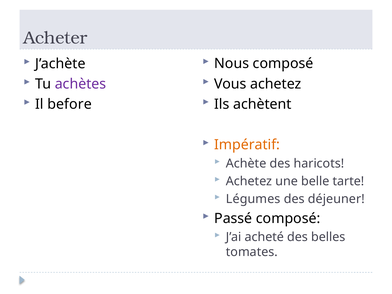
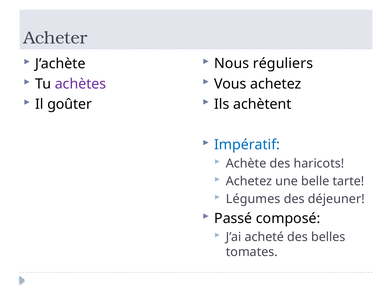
Nous composé: composé -> réguliers
before: before -> goûter
Impératif colour: orange -> blue
